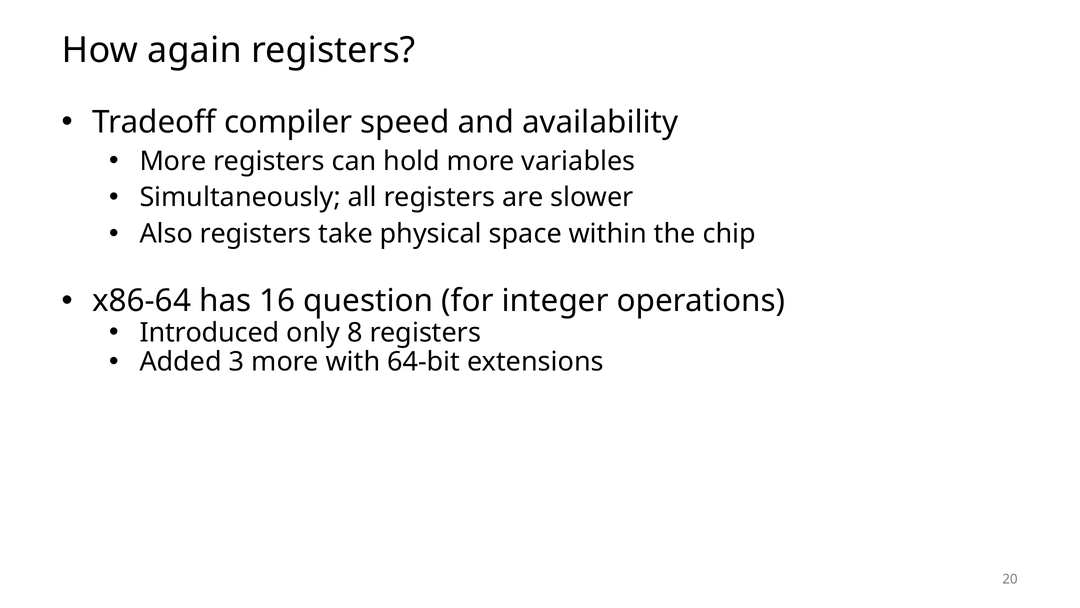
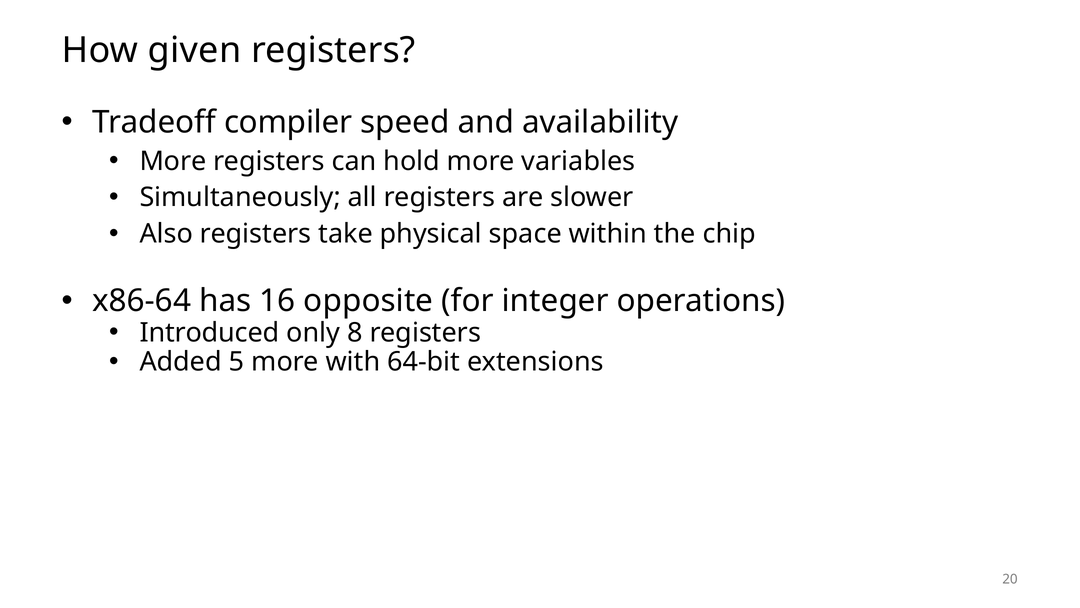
again: again -> given
question: question -> opposite
3: 3 -> 5
